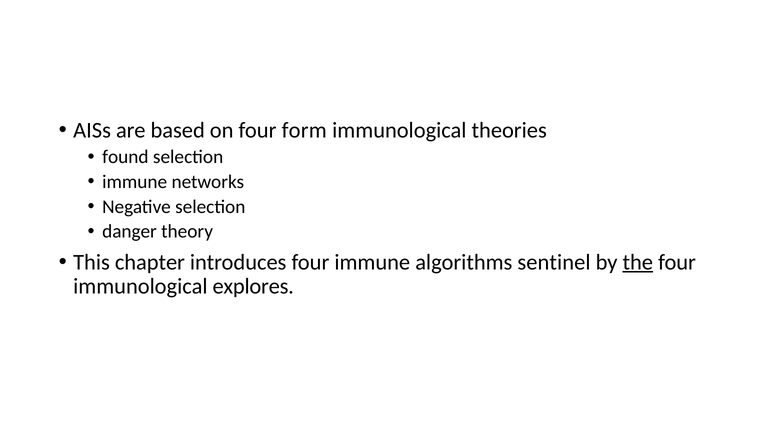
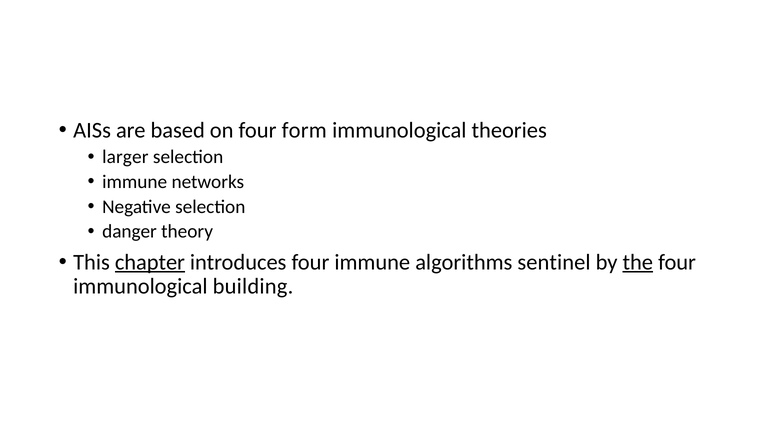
found: found -> larger
chapter underline: none -> present
explores: explores -> building
